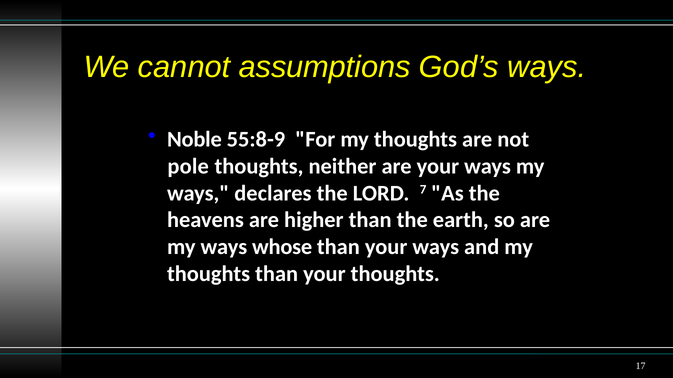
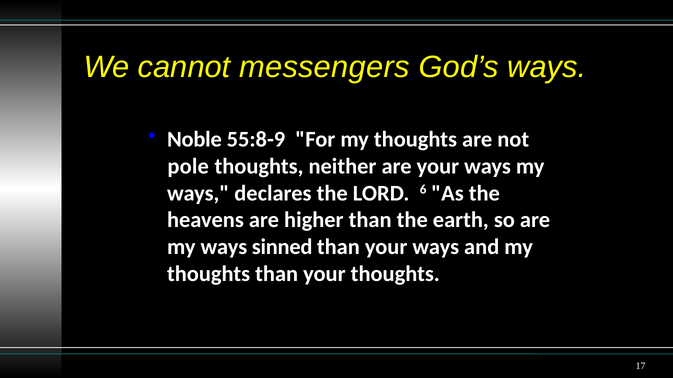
assumptions: assumptions -> messengers
7: 7 -> 6
whose: whose -> sinned
